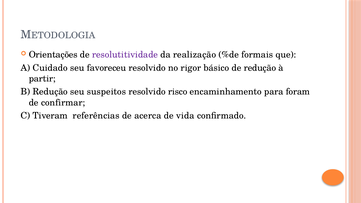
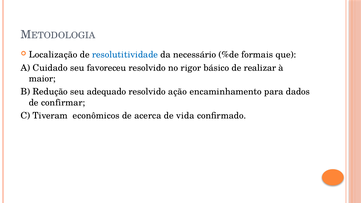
Orientações: Orientações -> Localização
resolutitividade colour: purple -> blue
realização: realização -> necessário
de redução: redução -> realizar
partir: partir -> maior
suspeitos: suspeitos -> adequado
risco: risco -> ação
foram: foram -> dados
referências: referências -> econômicos
